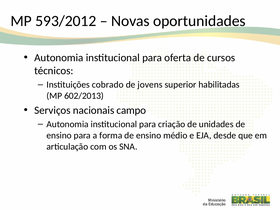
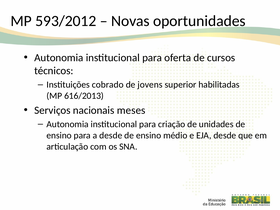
602/2013: 602/2013 -> 616/2013
campo: campo -> meses
a forma: forma -> desde
